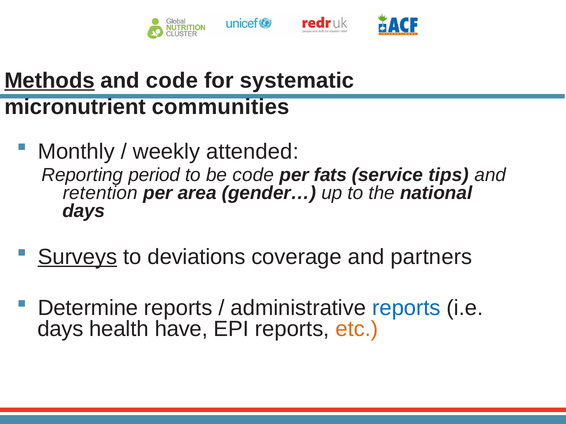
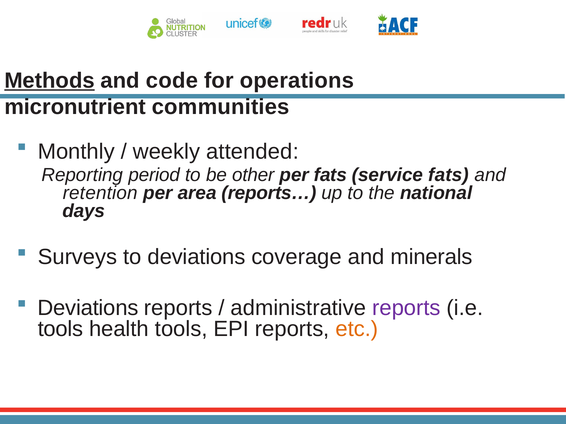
systematic: systematic -> operations
be code: code -> other
service tips: tips -> fats
gender…: gender… -> reports…
Surveys underline: present -> none
partners: partners -> minerals
Determine at (88, 308): Determine -> Deviations
reports at (406, 308) colour: blue -> purple
days at (60, 329): days -> tools
health have: have -> tools
